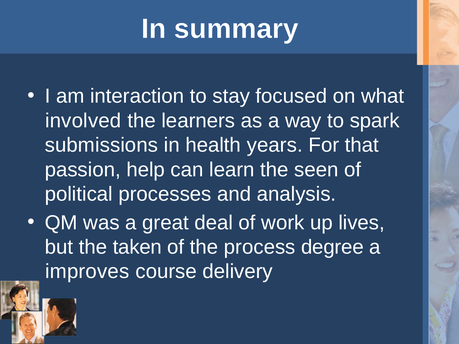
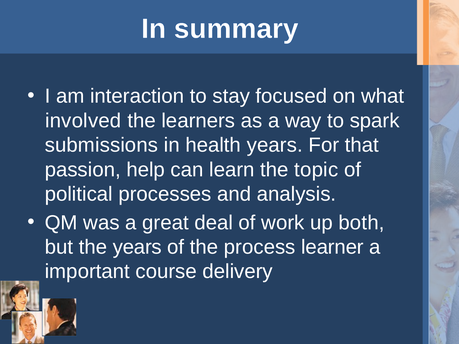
seen: seen -> topic
lives: lives -> both
the taken: taken -> years
degree: degree -> learner
improves: improves -> important
